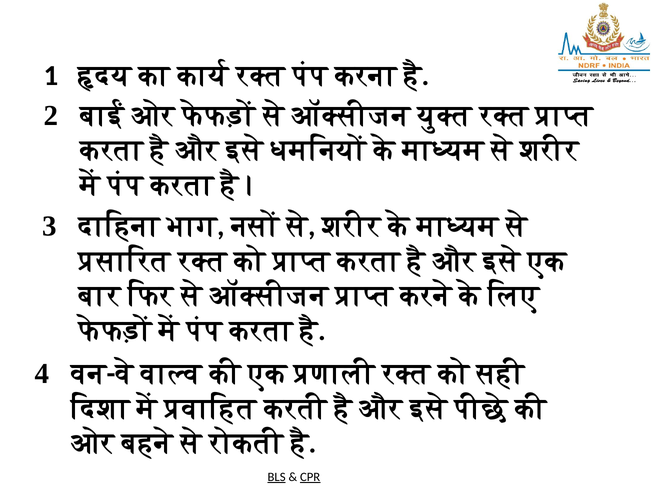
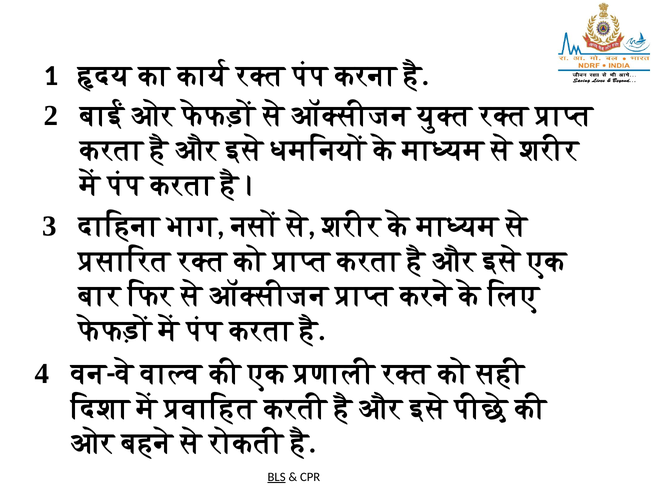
CPR underline: present -> none
